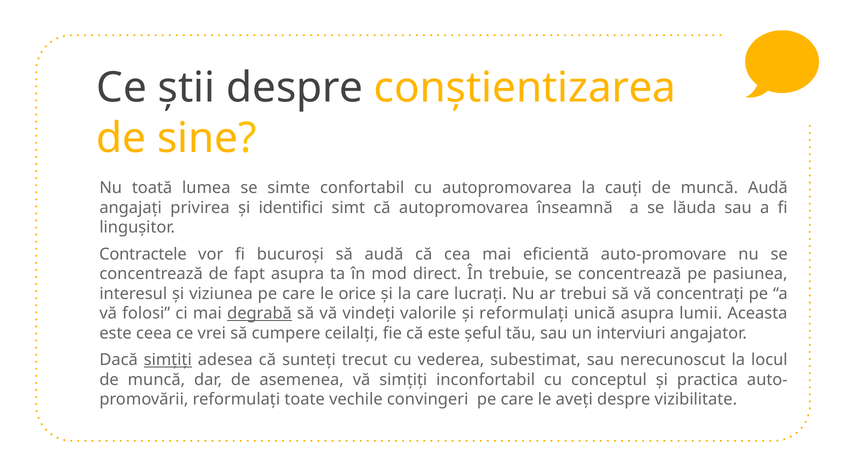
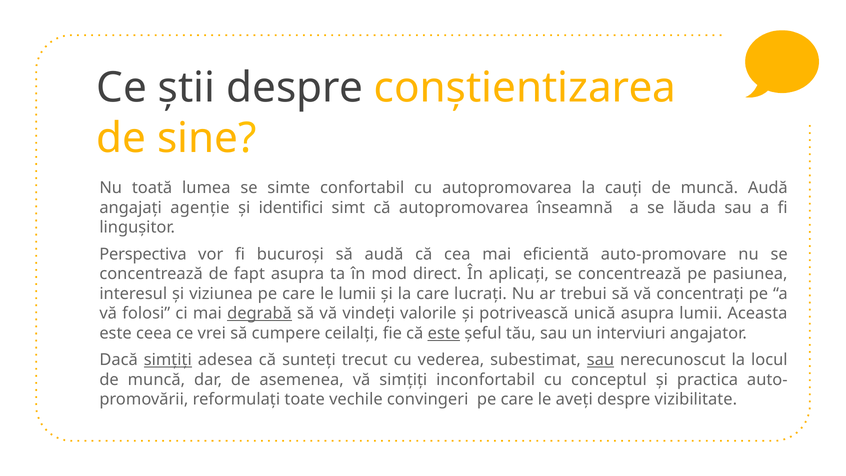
privirea: privirea -> agenție
Contractele: Contractele -> Perspectiva
trebuie: trebuie -> aplicați
le orice: orice -> lumii
și reformulați: reformulați -> potrivească
este at (444, 333) underline: none -> present
sau at (600, 360) underline: none -> present
